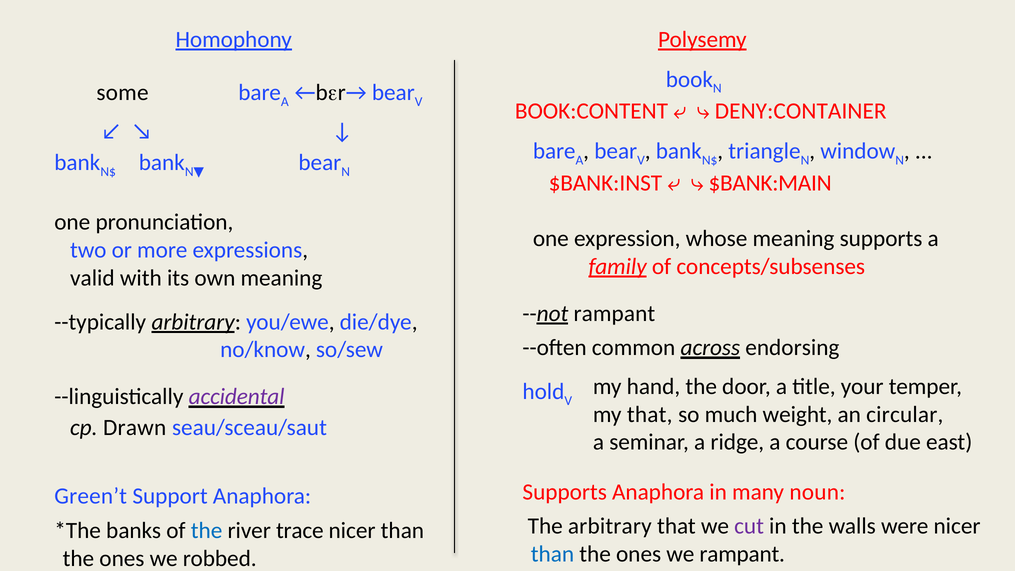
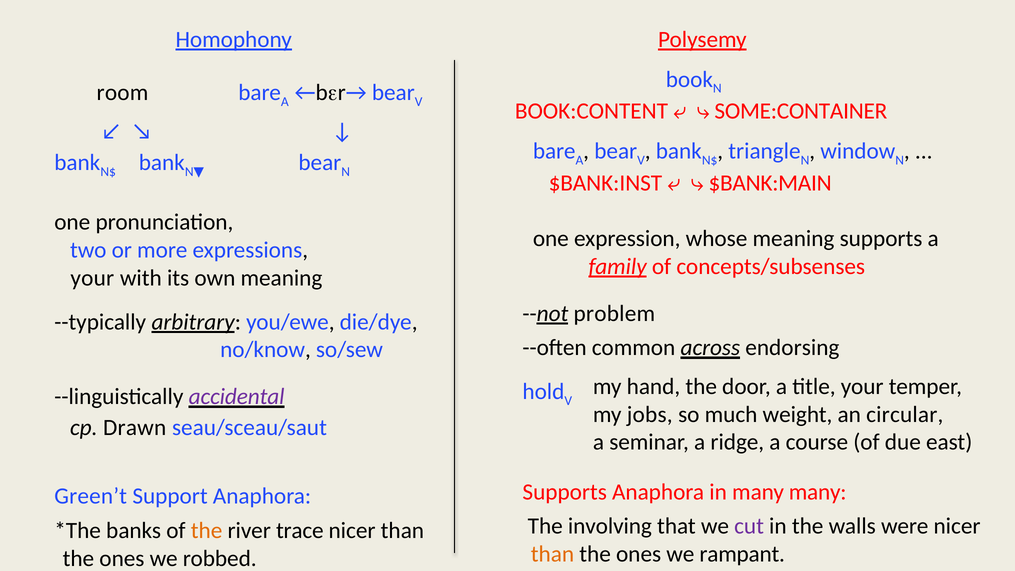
some: some -> room
DENY:CONTAINER: DENY:CONTAINER -> SOME:CONTAINER
valid at (92, 278): valid -> your
--not rampant: rampant -> problem
my that: that -> jobs
many noun: noun -> many
The arbitrary: arbitrary -> involving
the at (207, 530) colour: blue -> orange
than at (552, 554) colour: blue -> orange
